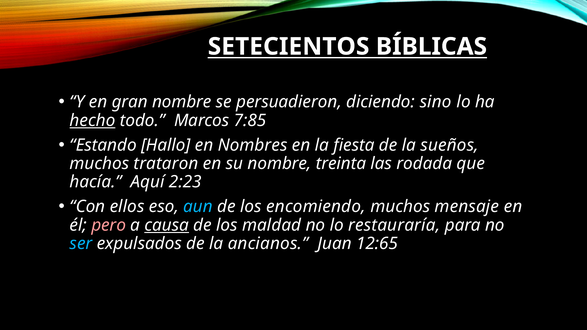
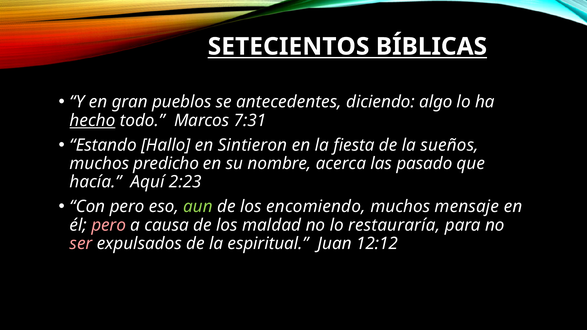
gran nombre: nombre -> pueblos
persuadieron: persuadieron -> antecedentes
sino: sino -> algo
7:85: 7:85 -> 7:31
Nombres: Nombres -> Sintieron
trataron: trataron -> predicho
treinta: treinta -> acerca
rodada: rodada -> pasado
Con ellos: ellos -> pero
aun colour: light blue -> light green
causa underline: present -> none
ser colour: light blue -> pink
ancianos: ancianos -> espiritual
12:65: 12:65 -> 12:12
